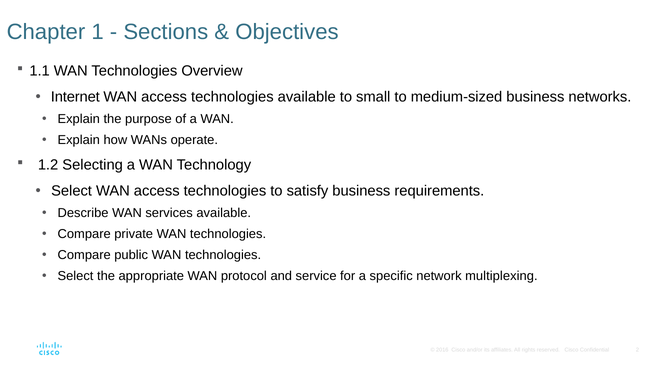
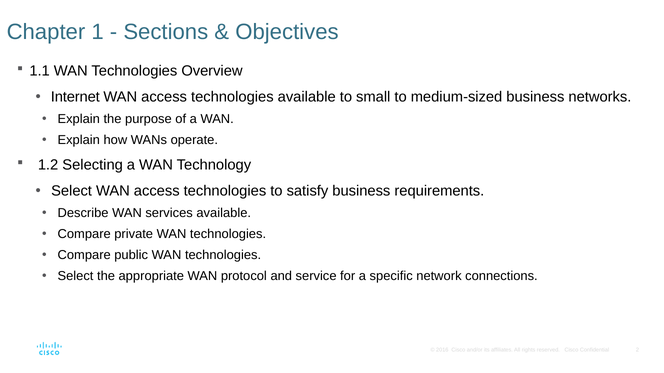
multiplexing: multiplexing -> connections
